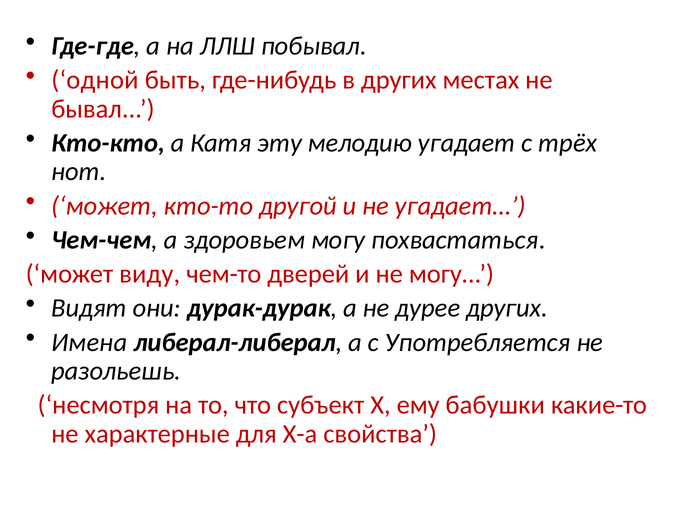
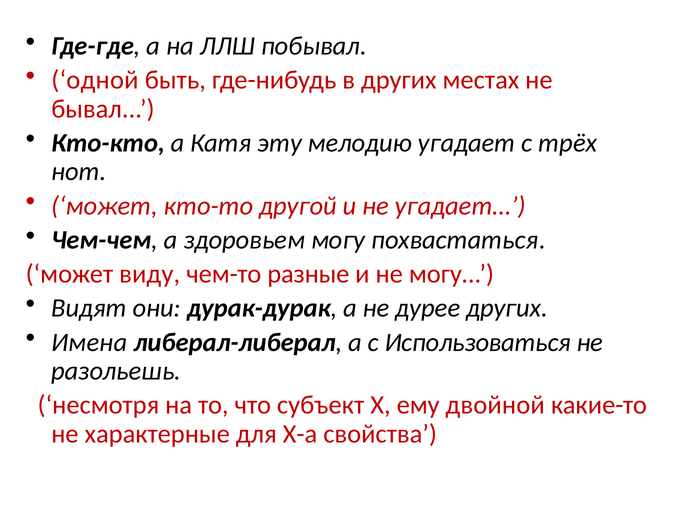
дверей: дверей -> разные
Употребляется: Употребляется -> Использоваться
бабушки: бабушки -> двойной
